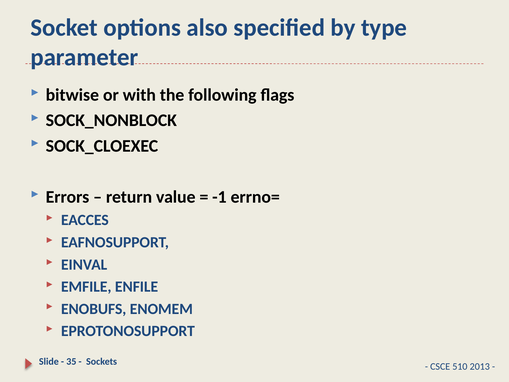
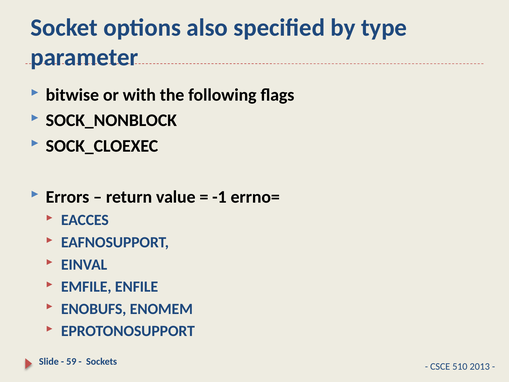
35: 35 -> 59
